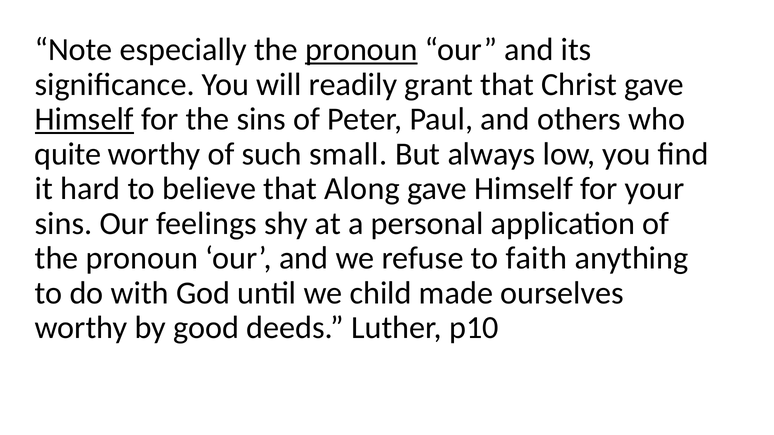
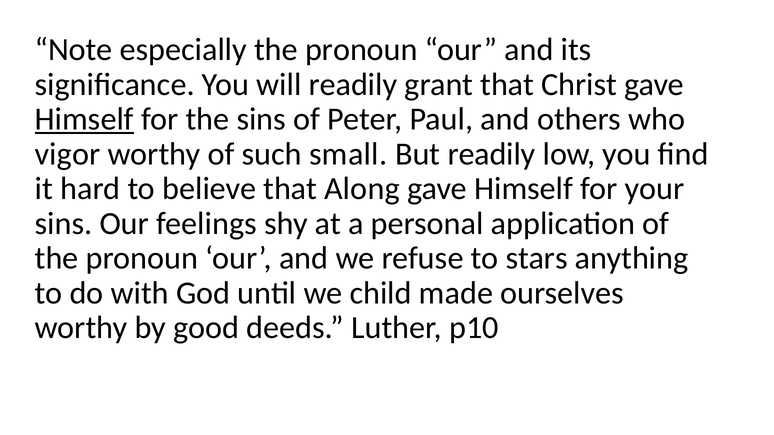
pronoun at (361, 50) underline: present -> none
quite: quite -> vigor
But always: always -> readily
faith: faith -> stars
